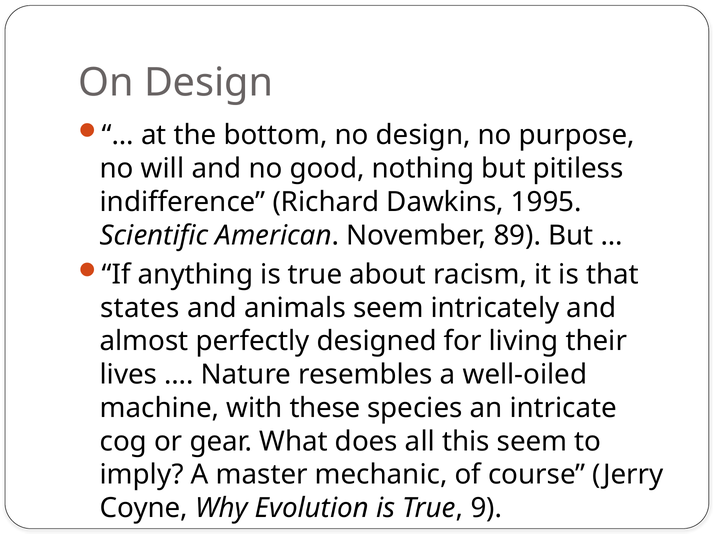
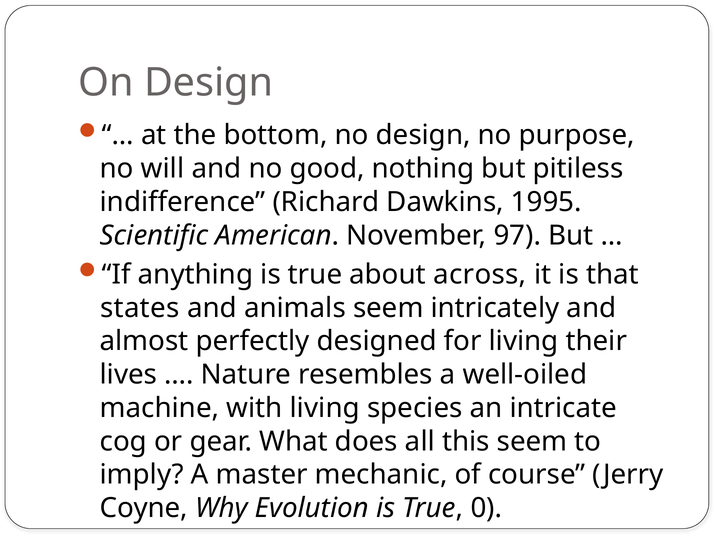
89: 89 -> 97
racism: racism -> across
with these: these -> living
9: 9 -> 0
